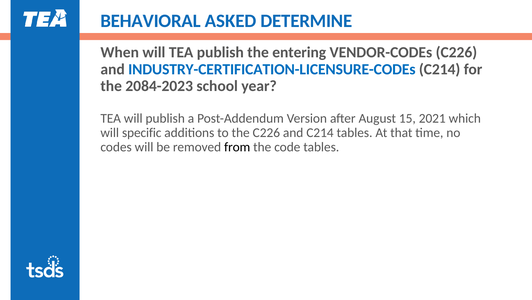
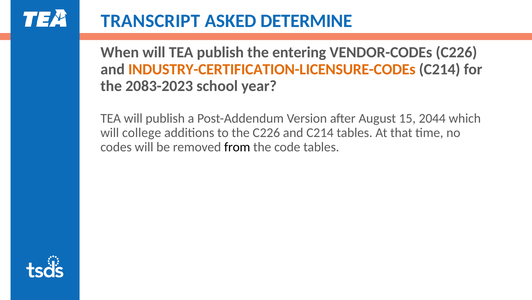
BEHAVIORAL: BEHAVIORAL -> TRANSCRIPT
INDUSTRY-CERTIFICATION-LICENSURE-CODEs colour: blue -> orange
2084-2023: 2084-2023 -> 2083-2023
2021: 2021 -> 2044
specific: specific -> college
